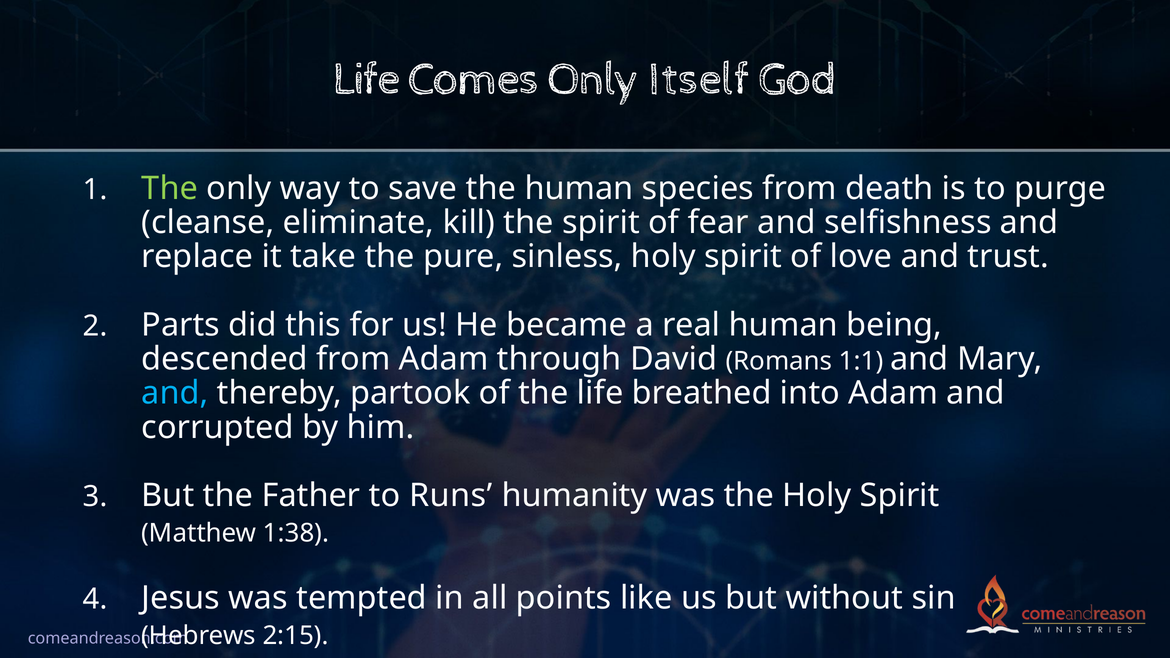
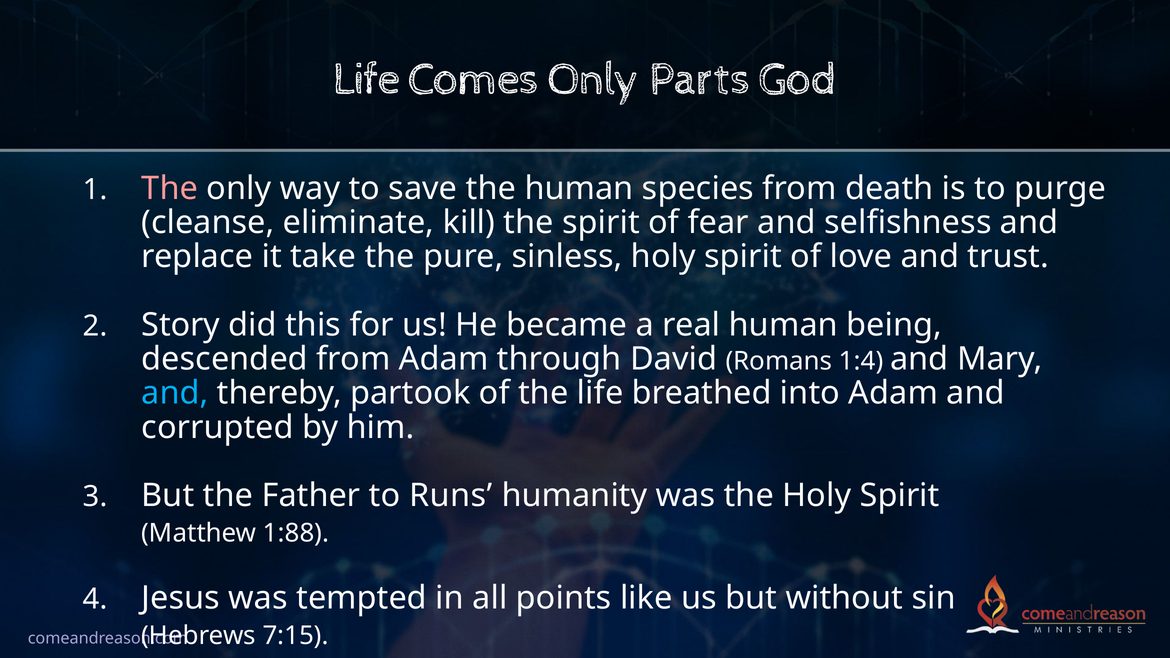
Itself: Itself -> Parts
The at (170, 189) colour: light green -> pink
Parts: Parts -> Story
1:1: 1:1 -> 1:4
1:38: 1:38 -> 1:88
2:15: 2:15 -> 7:15
